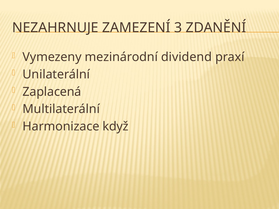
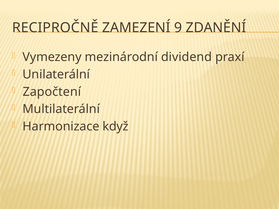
NEZAHRNUJE: NEZAHRNUJE -> RECIPROČNĚ
3: 3 -> 9
Zaplacená: Zaplacená -> Započtení
